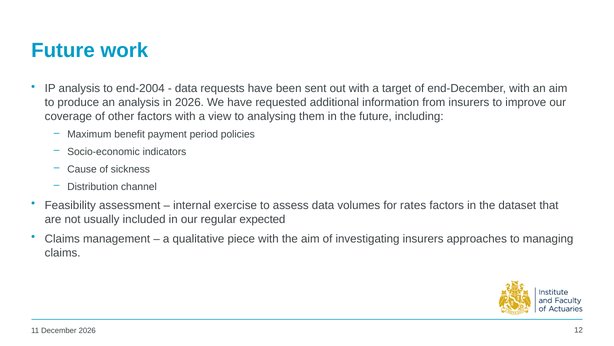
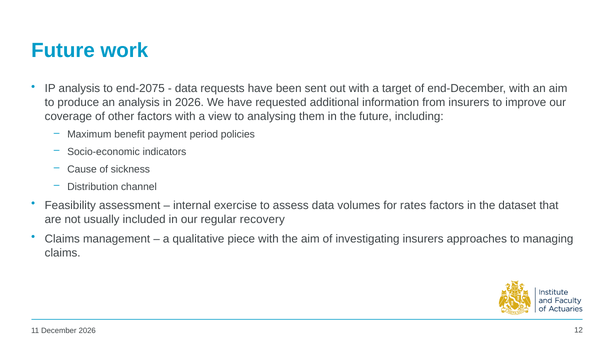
end-2004: end-2004 -> end-2075
expected: expected -> recovery
